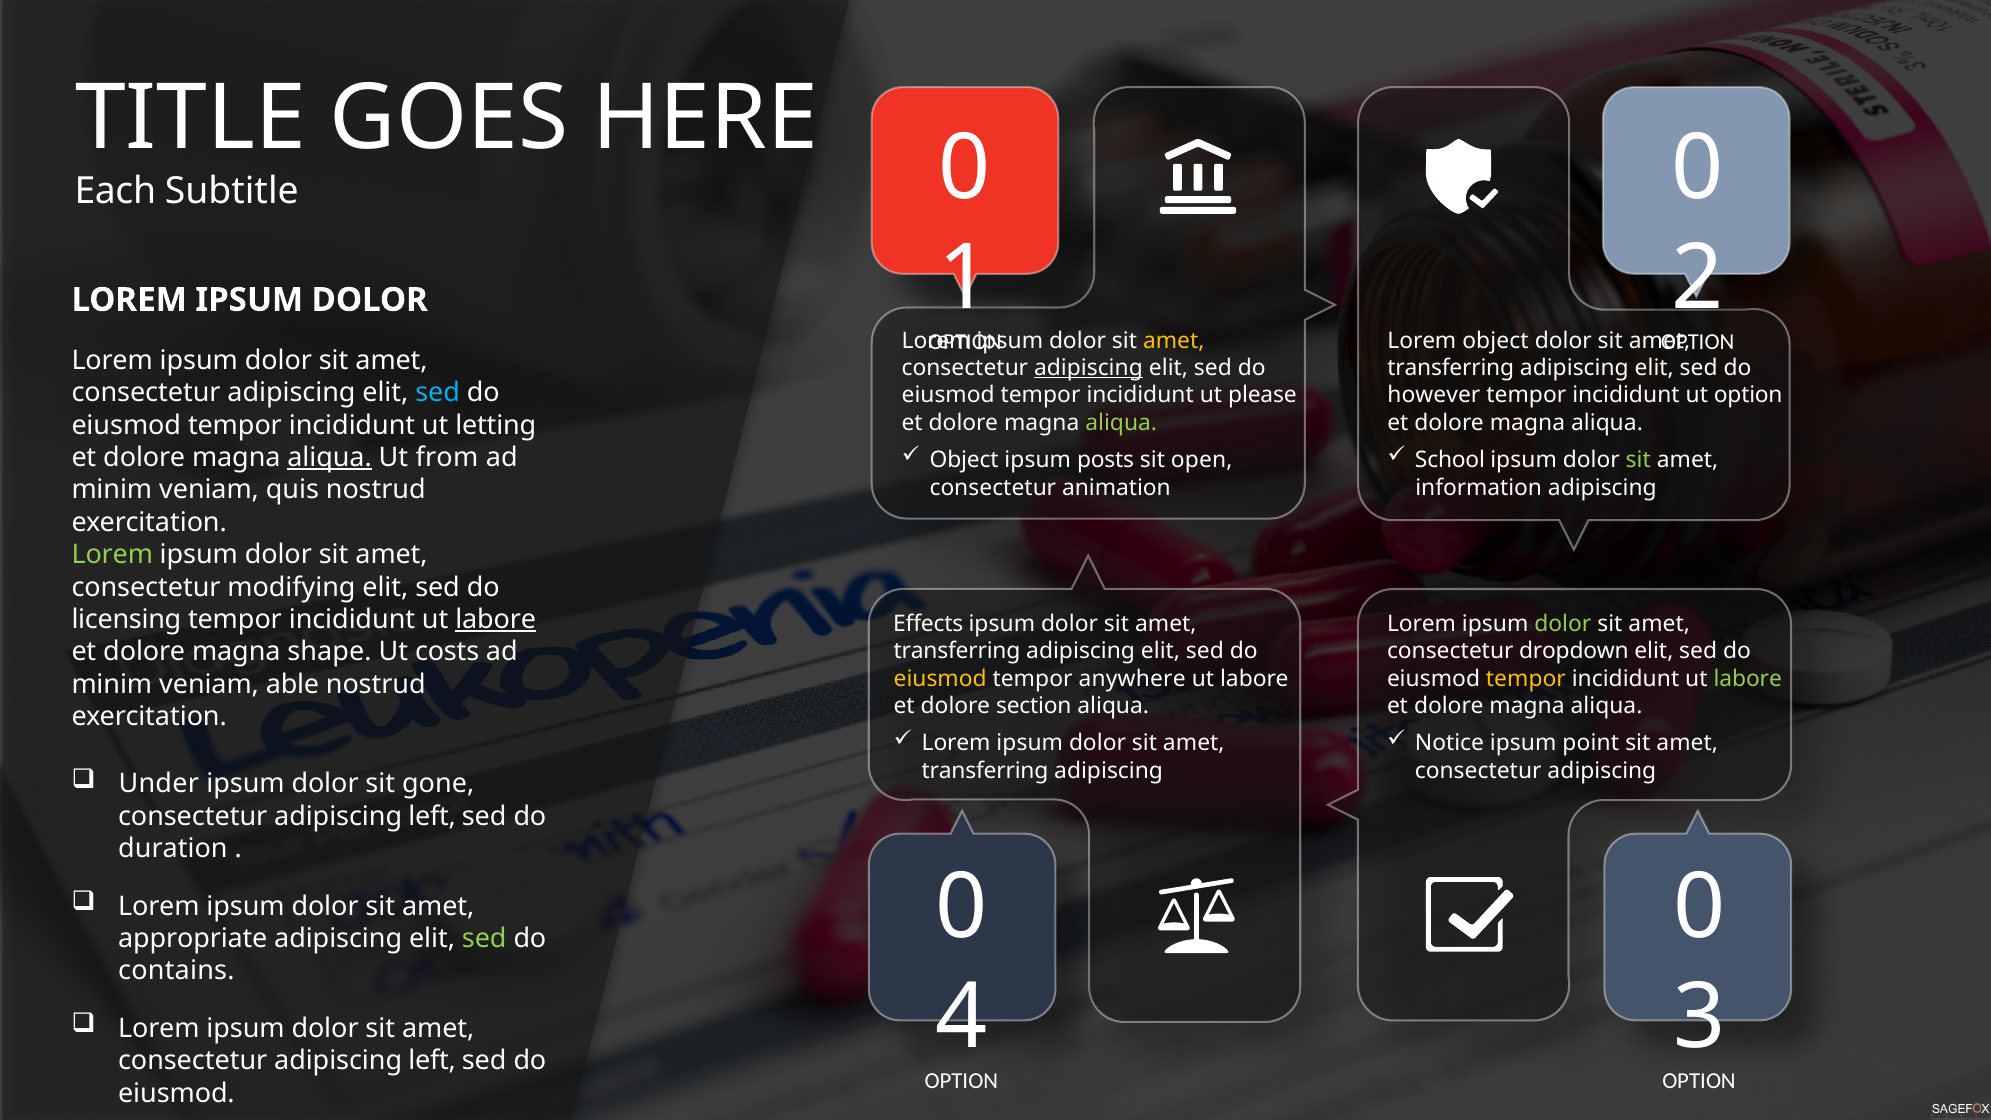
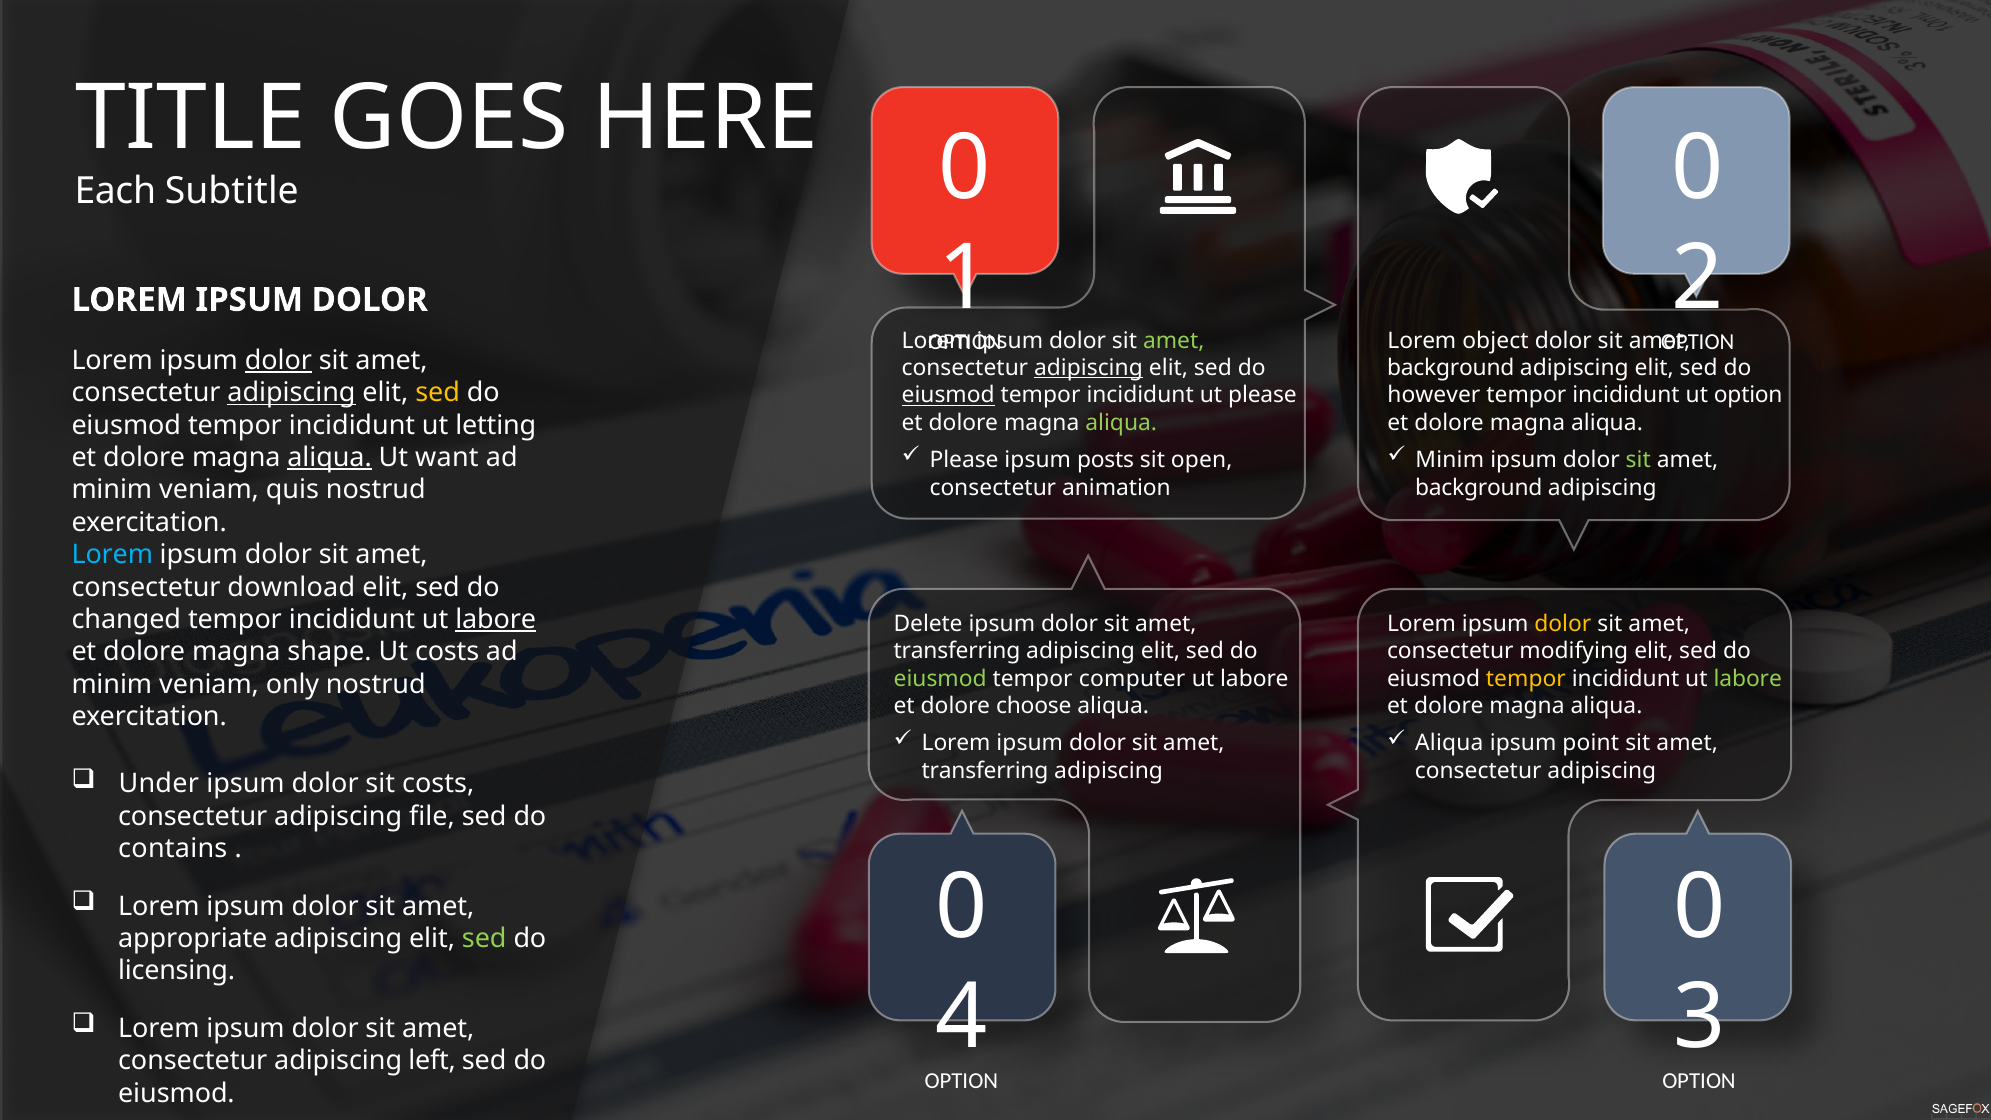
amet at (1174, 341) colour: yellow -> light green
dolor at (278, 360) underline: none -> present
transferring at (1451, 368): transferring -> background
adipiscing at (291, 393) underline: none -> present
sed at (438, 393) colour: light blue -> yellow
eiusmod at (948, 395) underline: none -> present
Object at (964, 460): Object -> Please
School at (1450, 460): School -> Minim
from: from -> want
information at (1479, 487): information -> background
Lorem at (112, 555) colour: light green -> light blue
modifying: modifying -> download
licensing: licensing -> changed
Effects: Effects -> Delete
dolor at (1563, 624) colour: light green -> yellow
dropdown: dropdown -> modifying
eiusmod at (940, 679) colour: yellow -> light green
anywhere: anywhere -> computer
able: able -> only
section: section -> choose
Notice at (1449, 743): Notice -> Aliqua
sit gone: gone -> costs
left at (432, 816): left -> file
duration: duration -> contains
contains: contains -> licensing
